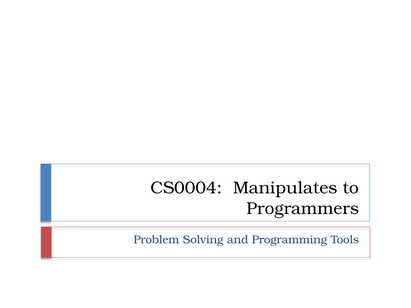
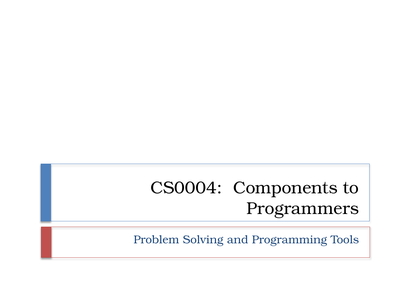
Manipulates: Manipulates -> Components
